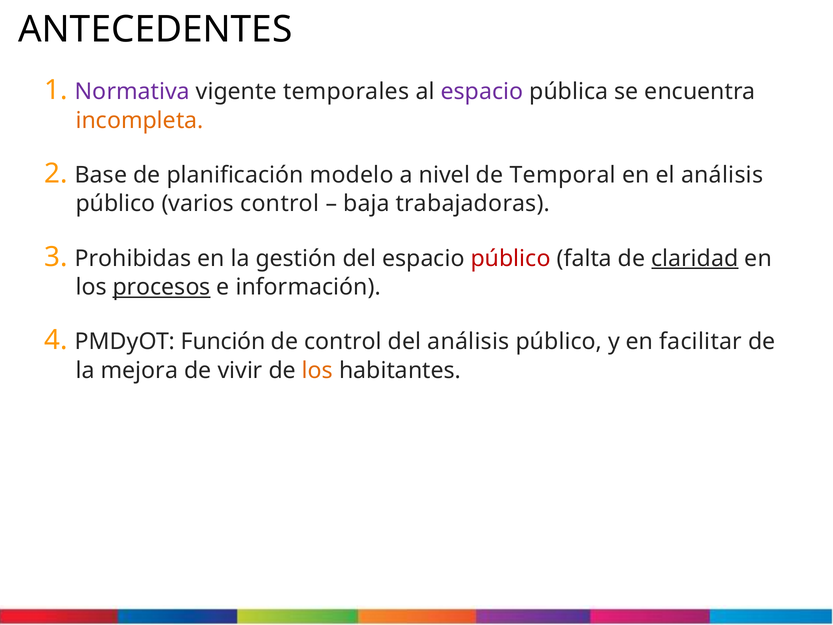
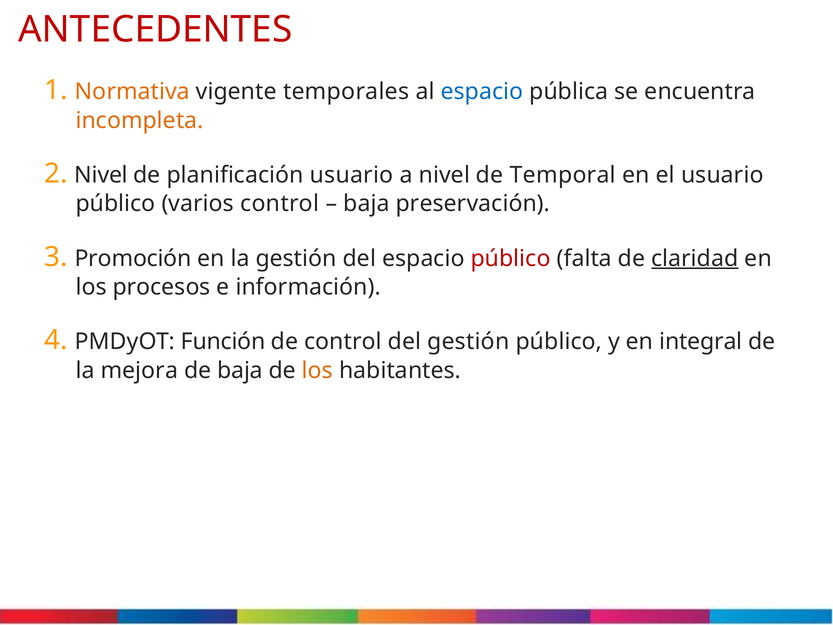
ANTECEDENTES colour: black -> red
Normativa colour: purple -> orange
espacio at (482, 92) colour: purple -> blue
2 Base: Base -> Nivel
planificación modelo: modelo -> usuario
el análisis: análisis -> usuario
trabajadoras: trabajadoras -> preservación
Prohibidas: Prohibidas -> Promoción
procesos underline: present -> none
del análisis: análisis -> gestión
facilitar: facilitar -> integral
de vivir: vivir -> baja
